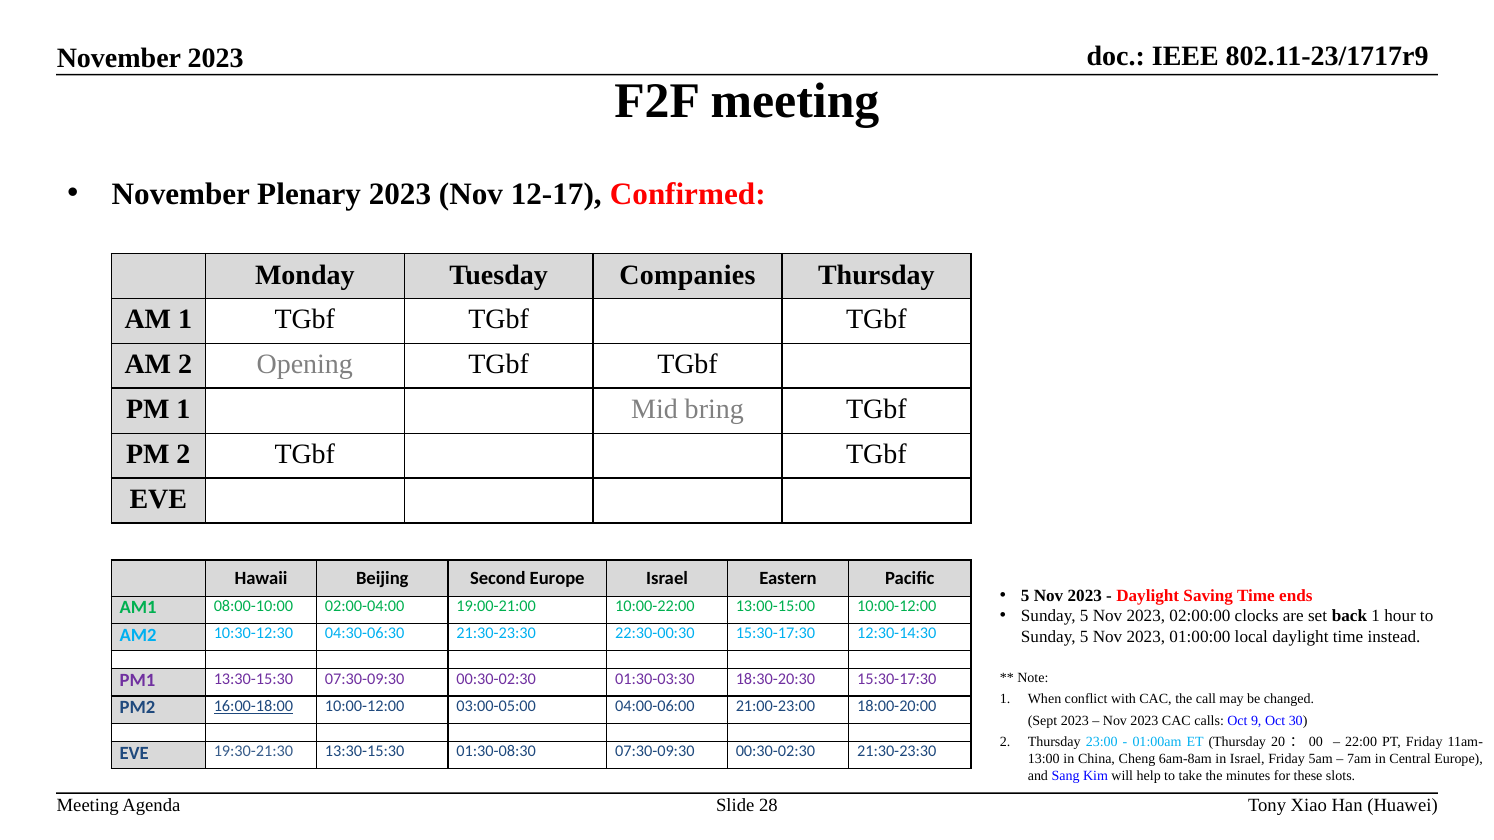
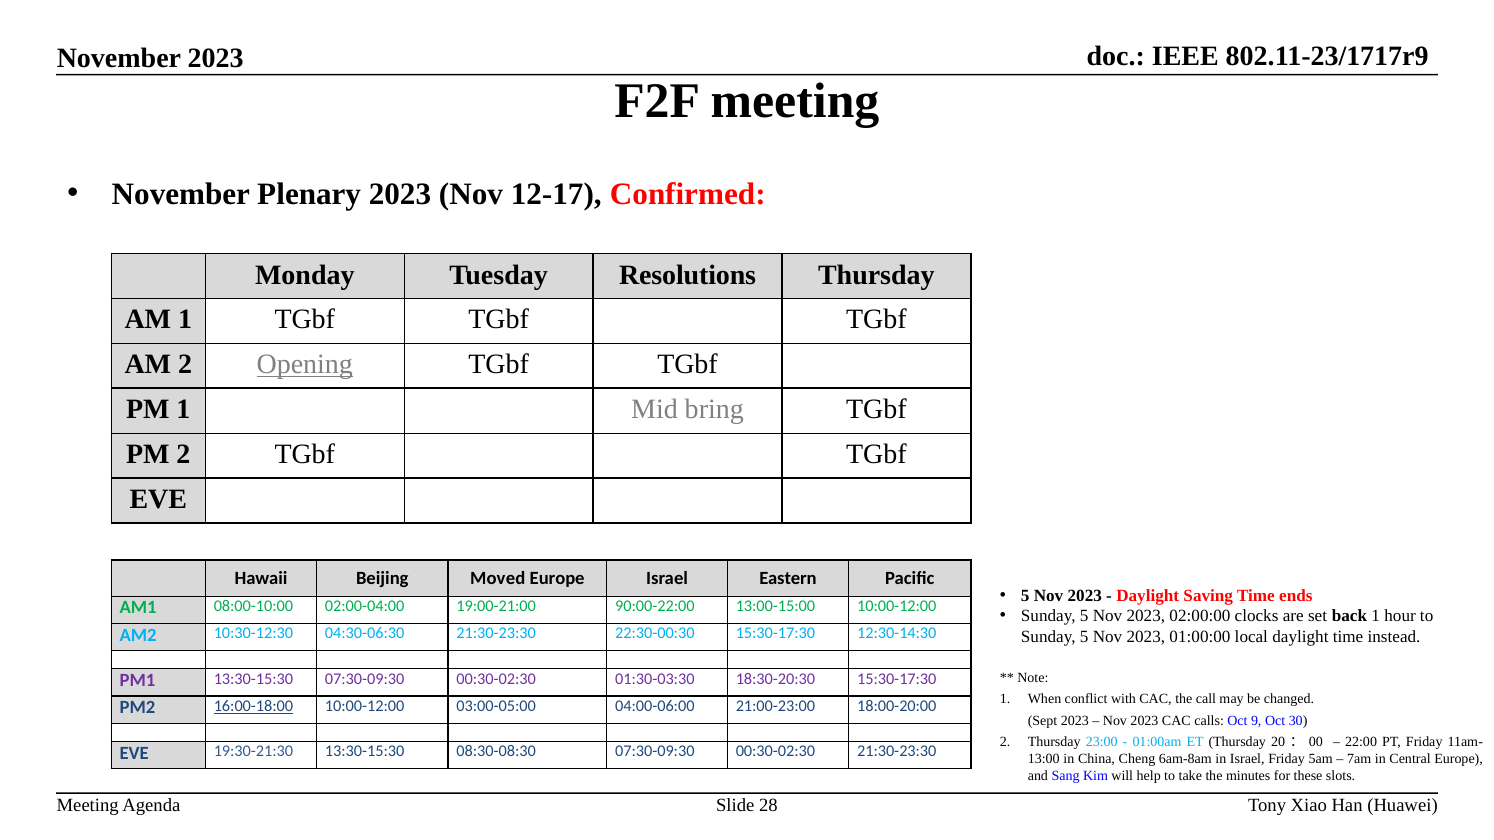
Companies: Companies -> Resolutions
Opening underline: none -> present
Second: Second -> Moved
10:00-22:00: 10:00-22:00 -> 90:00-22:00
01:30-08:30: 01:30-08:30 -> 08:30-08:30
